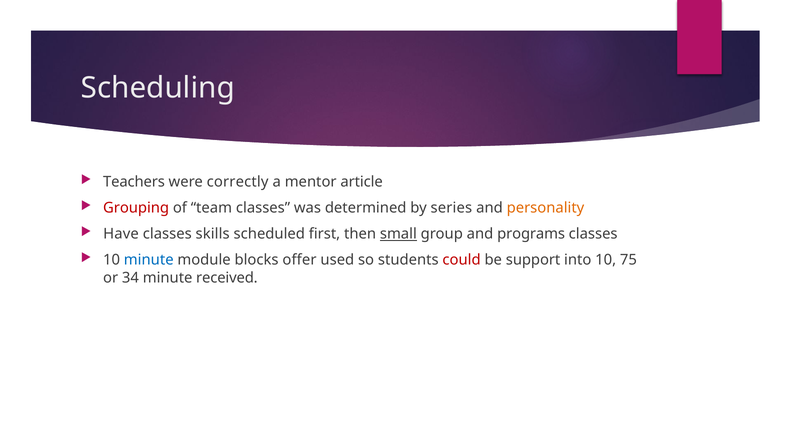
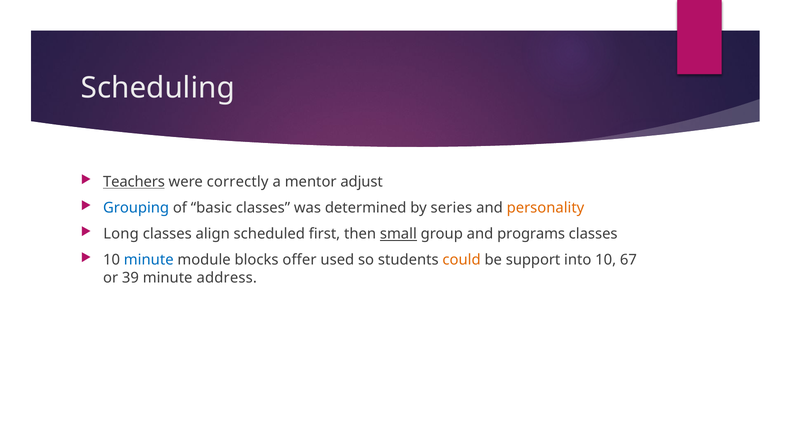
Teachers underline: none -> present
article: article -> adjust
Grouping colour: red -> blue
team: team -> basic
Have: Have -> Long
skills: skills -> align
could colour: red -> orange
75: 75 -> 67
34: 34 -> 39
received: received -> address
